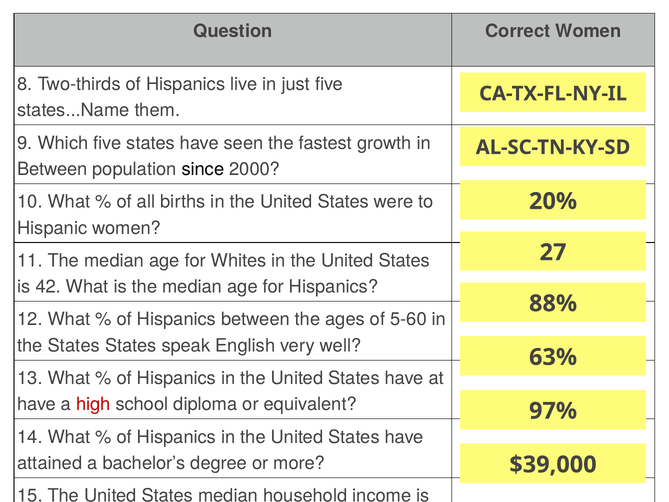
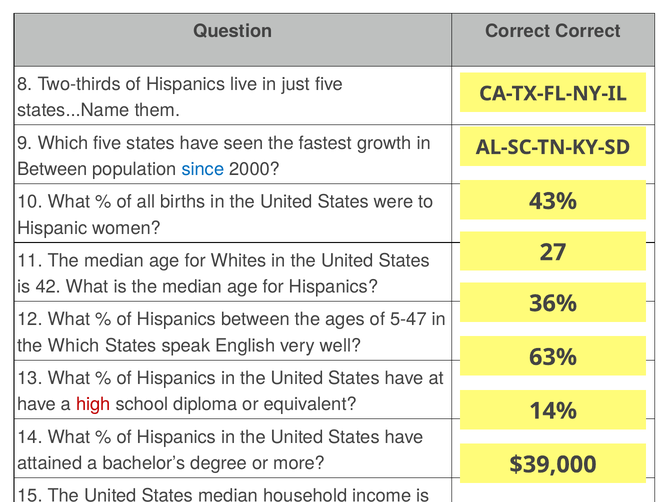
Correct Women: Women -> Correct
since colour: black -> blue
20%: 20% -> 43%
88%: 88% -> 36%
5-60: 5-60 -> 5-47
the States: States -> Which
97%: 97% -> 14%
